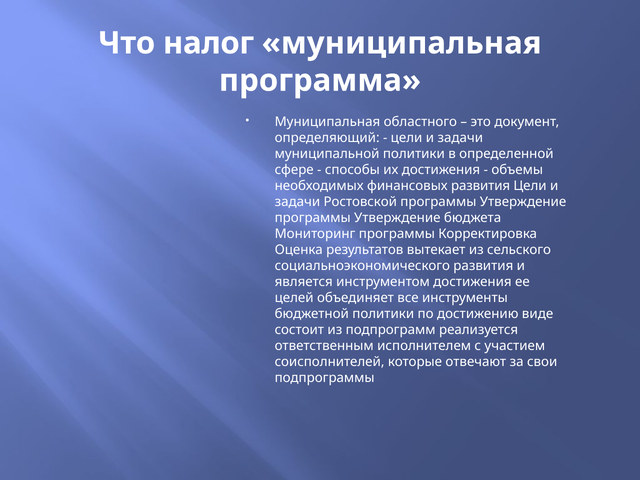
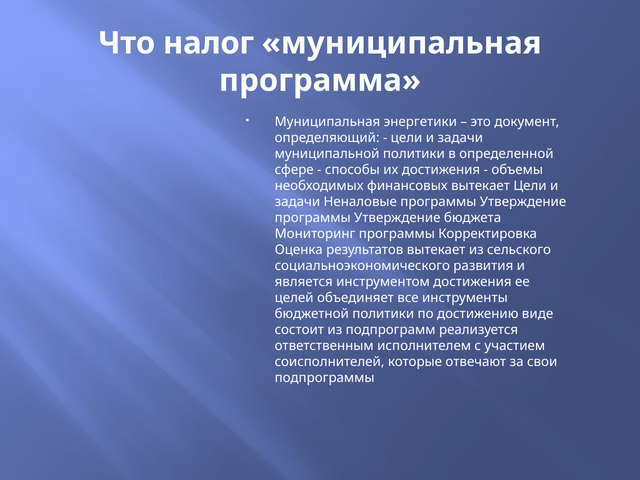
областного: областного -> энергетики
финансовых развития: развития -> вытекает
Ростовской: Ростовской -> Неналовые
